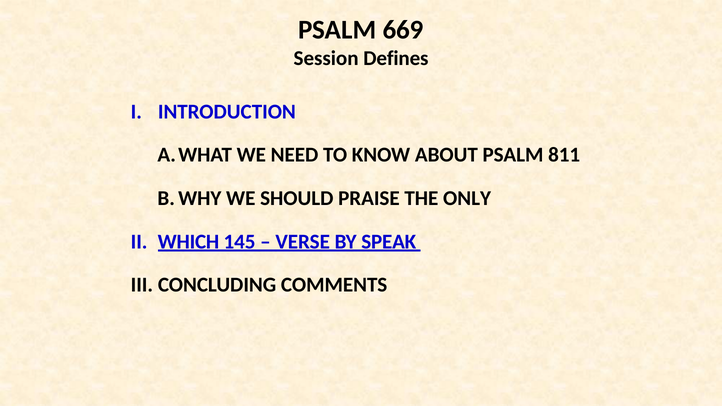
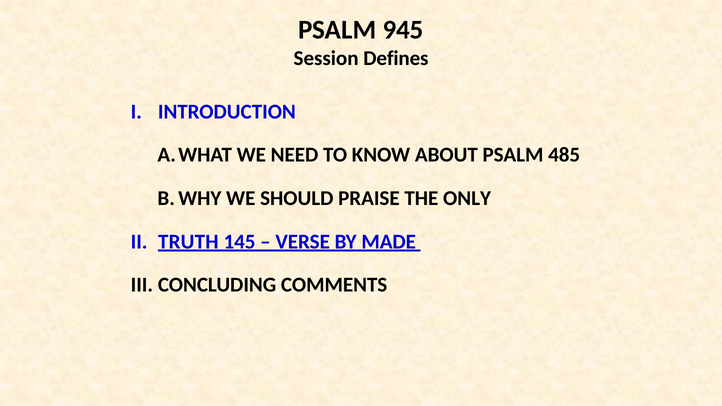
669: 669 -> 945
811: 811 -> 485
WHICH: WHICH -> TRUTH
SPEAK: SPEAK -> MADE
